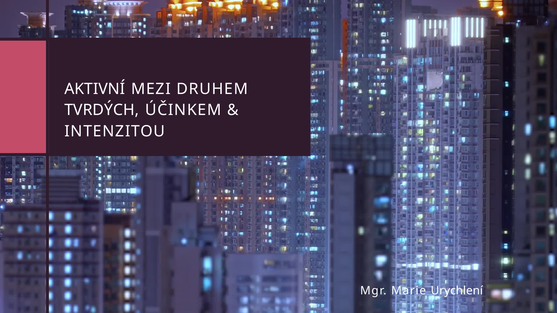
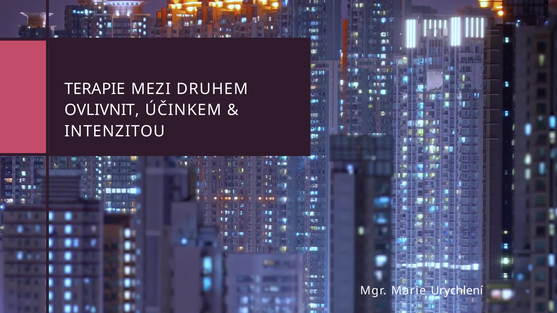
AKTIVNÍ: AKTIVNÍ -> TERAPIE
TVRDÝCH: TVRDÝCH -> OVLIVNIT
